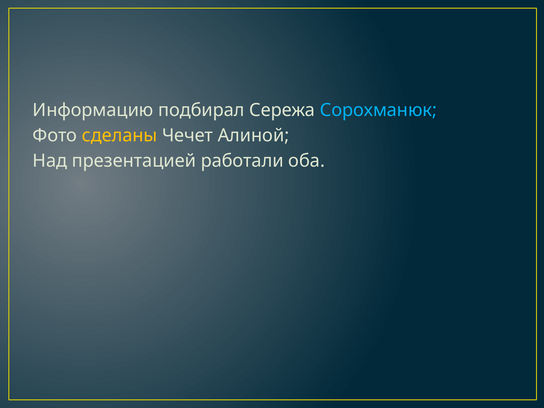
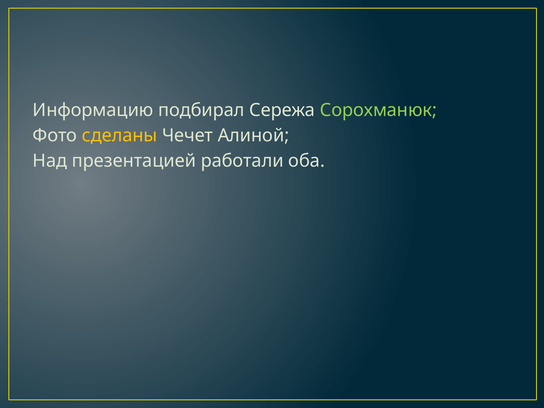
Сорохманюк colour: light blue -> light green
